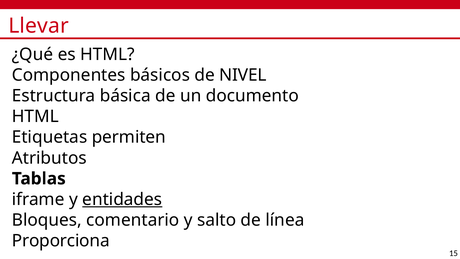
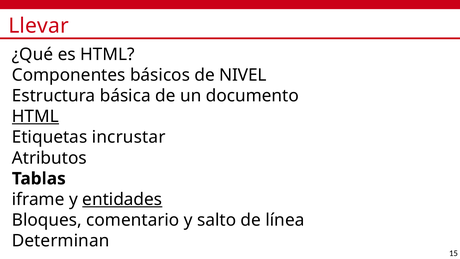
HTML at (35, 116) underline: none -> present
permiten: permiten -> incrustar
Proporciona: Proporciona -> Determinan
